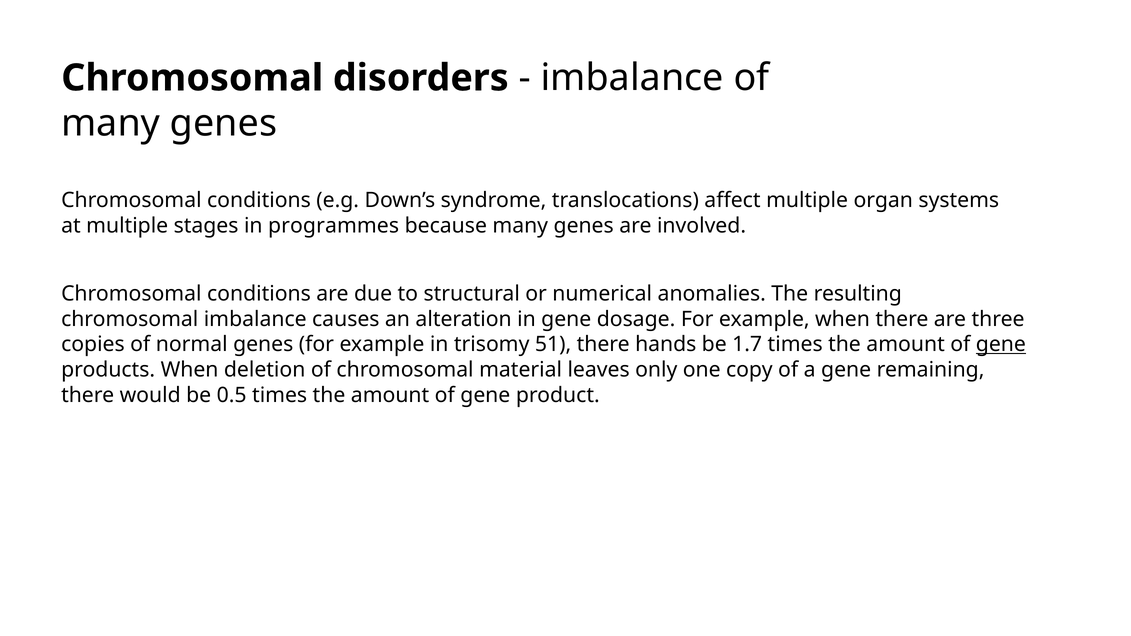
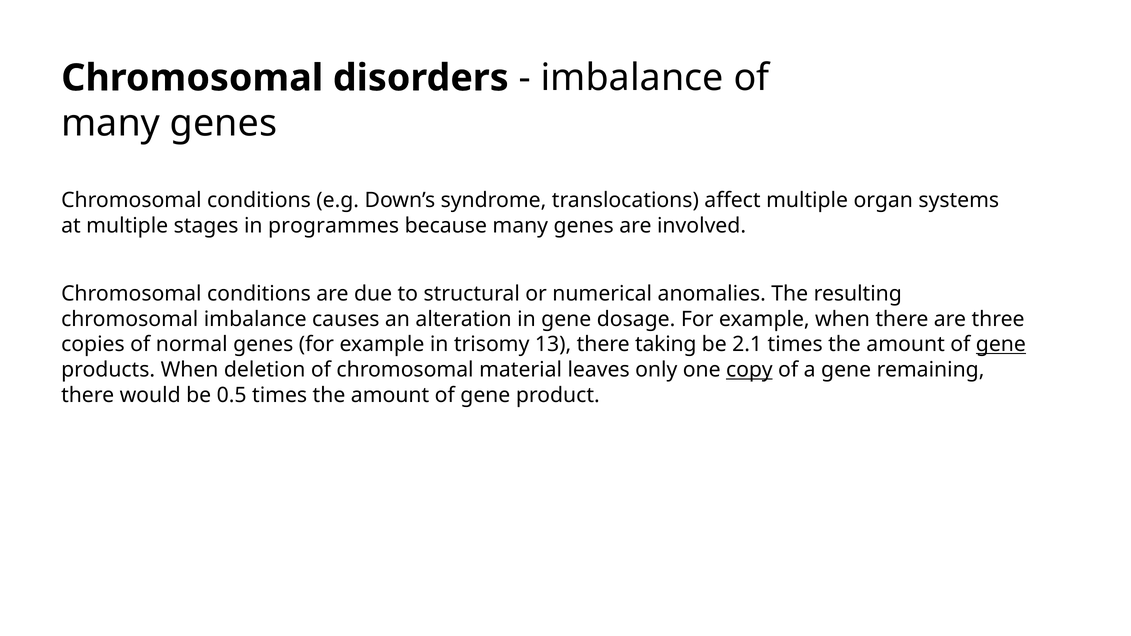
51: 51 -> 13
hands: hands -> taking
1.7: 1.7 -> 2.1
copy underline: none -> present
